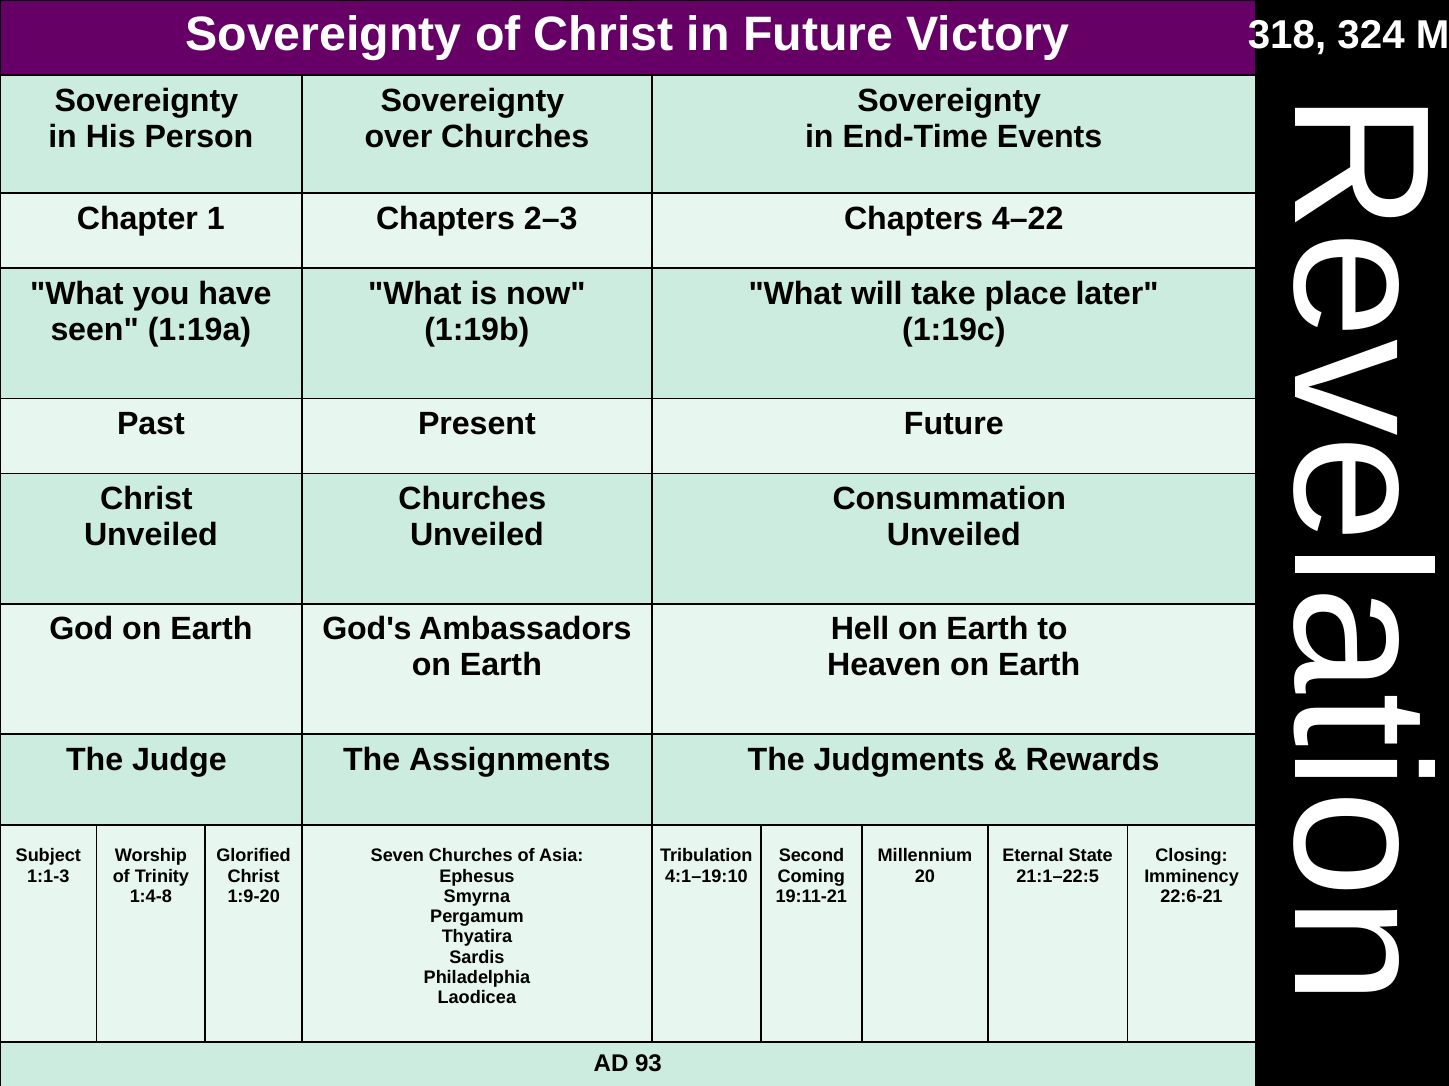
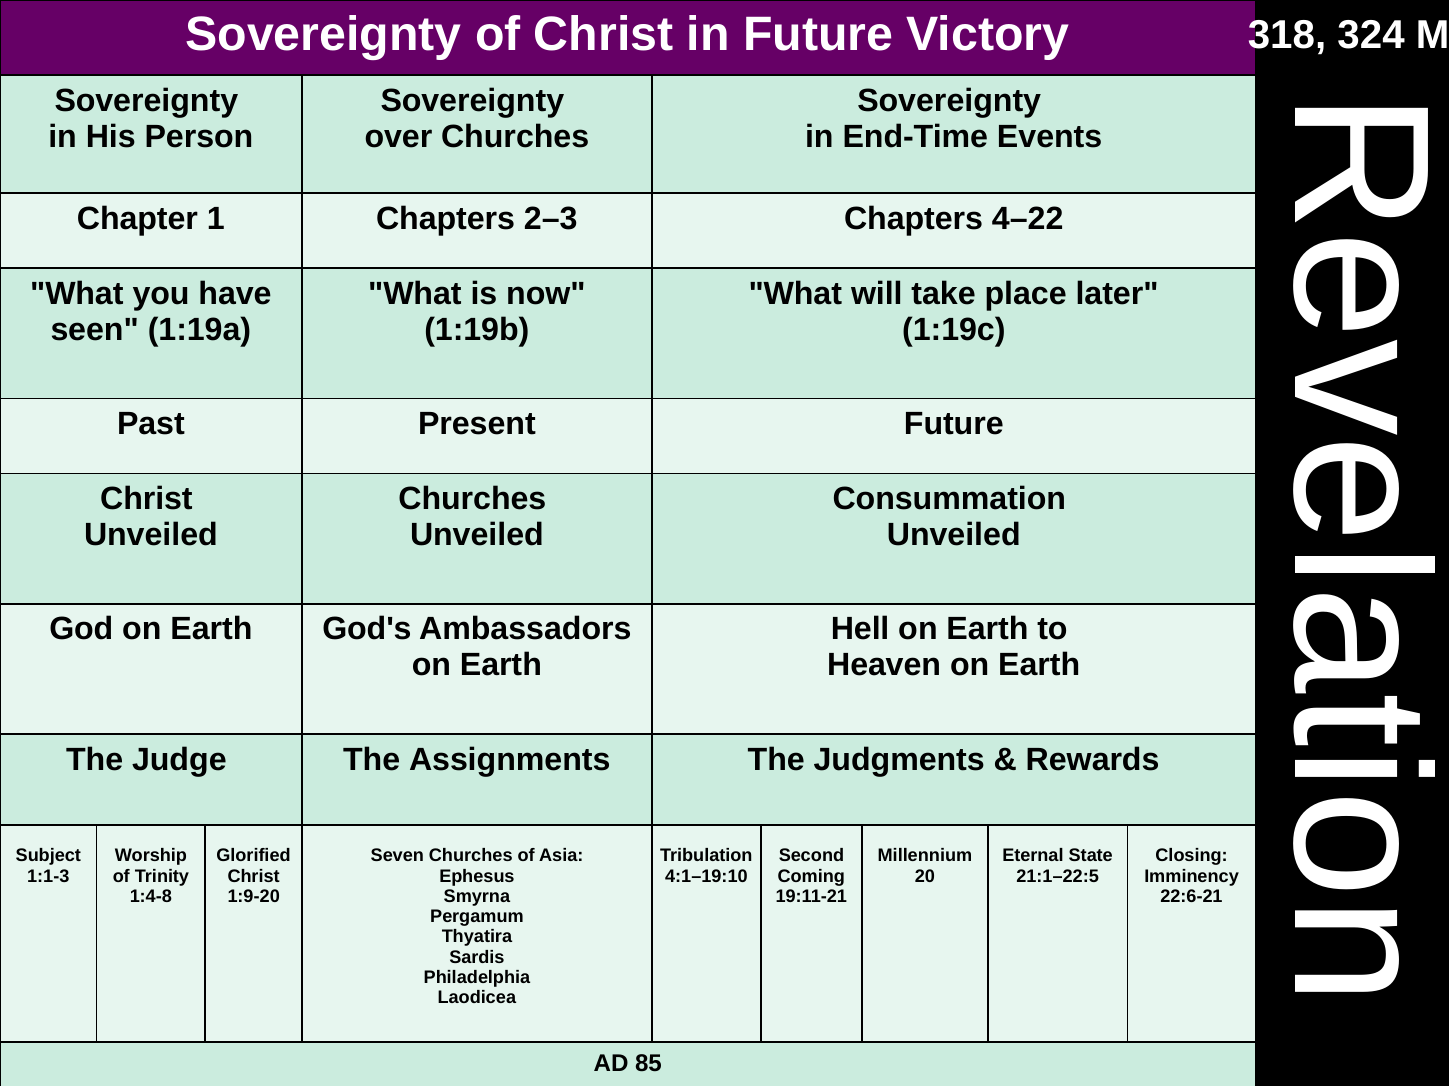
93: 93 -> 85
